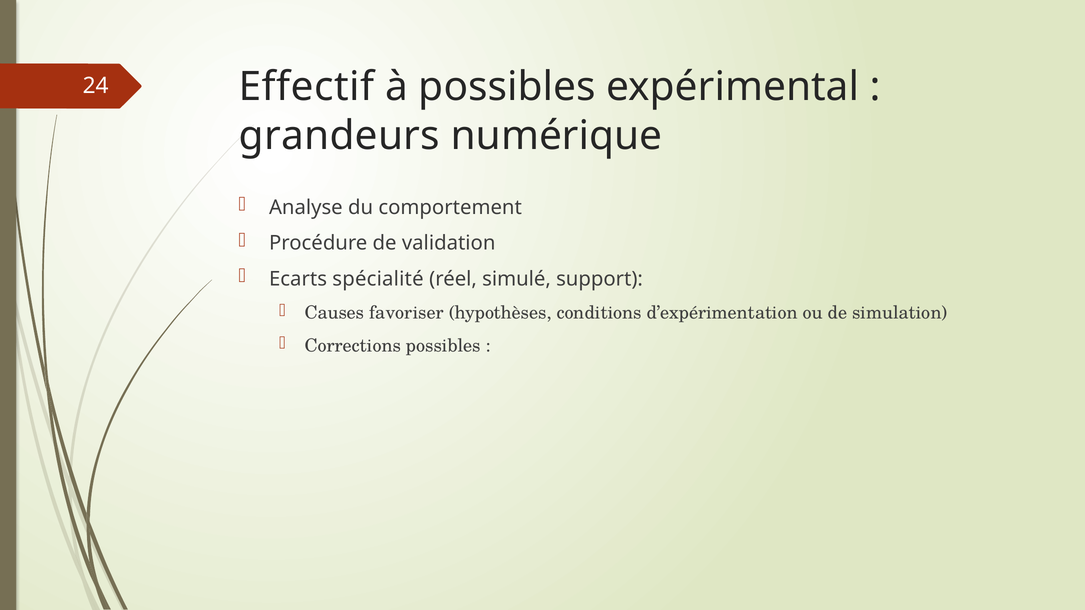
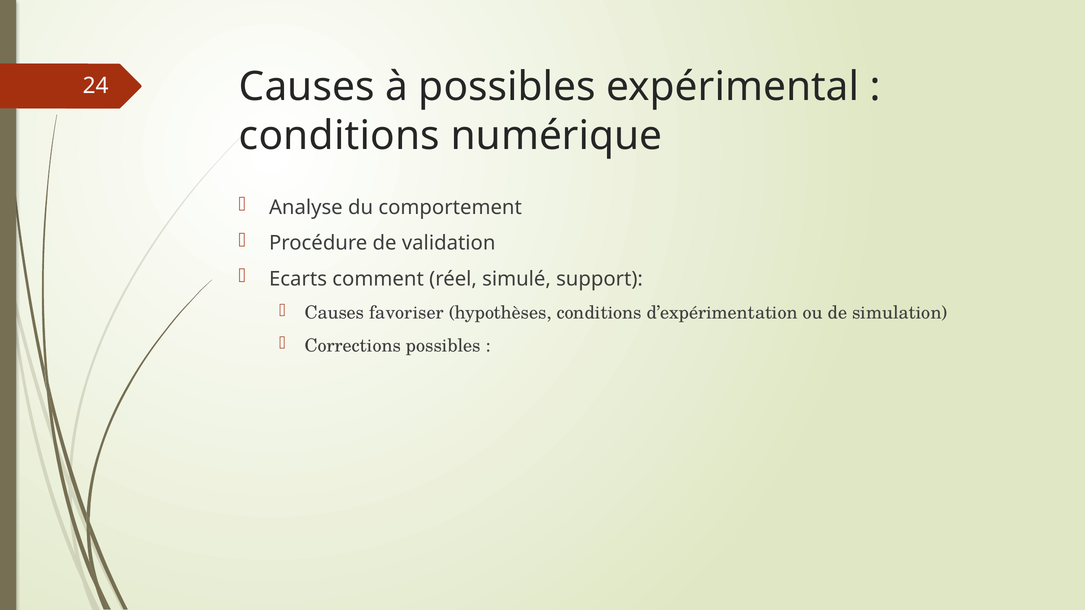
24 Effectif: Effectif -> Causes
grandeurs at (339, 136): grandeurs -> conditions
spécialité: spécialité -> comment
